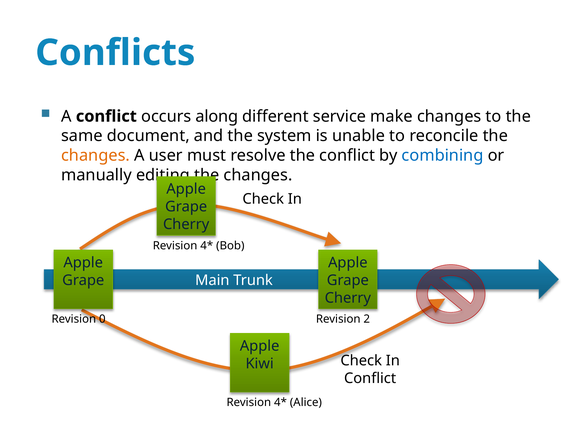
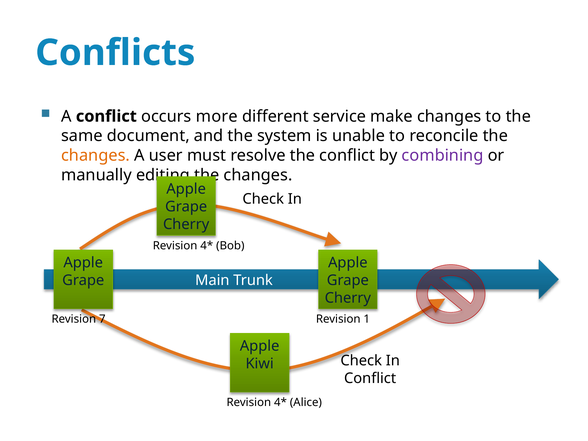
along: along -> more
combining colour: blue -> purple
0: 0 -> 7
2: 2 -> 1
